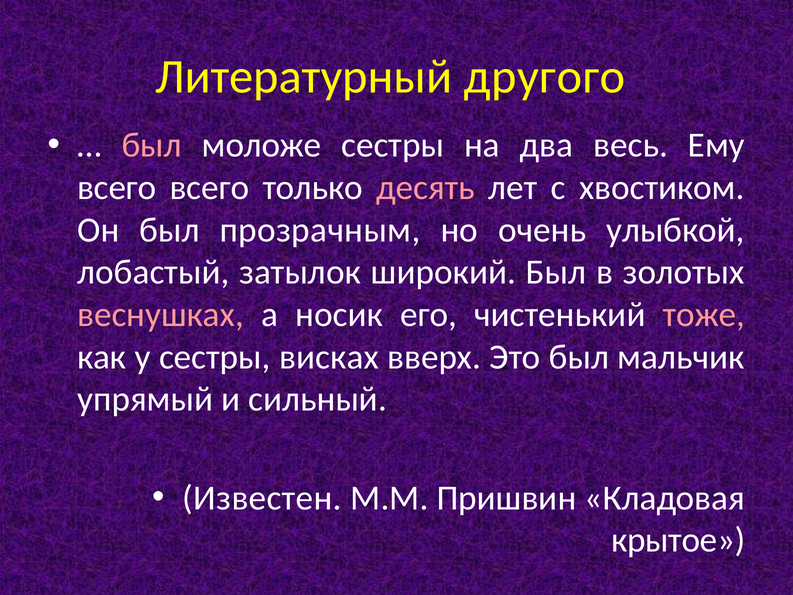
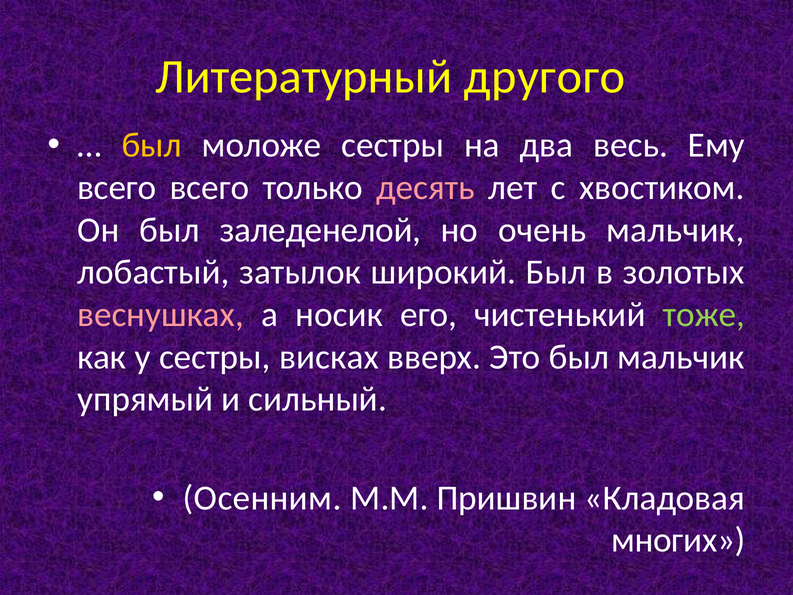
был at (152, 145) colour: pink -> yellow
прозрачным: прозрачным -> заледенелой
очень улыбкой: улыбкой -> мальчик
тоже colour: pink -> light green
Известен: Известен -> Осенним
крытое: крытое -> многих
